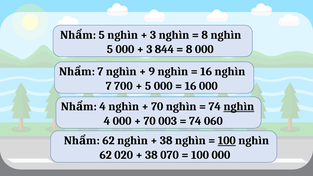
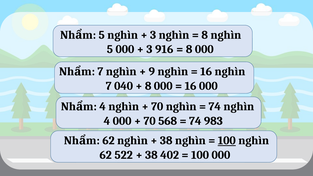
844: 844 -> 916
700: 700 -> 040
5 at (148, 86): 5 -> 8
nghìn at (239, 107) underline: present -> none
003: 003 -> 568
060: 060 -> 983
020: 020 -> 522
070: 070 -> 402
